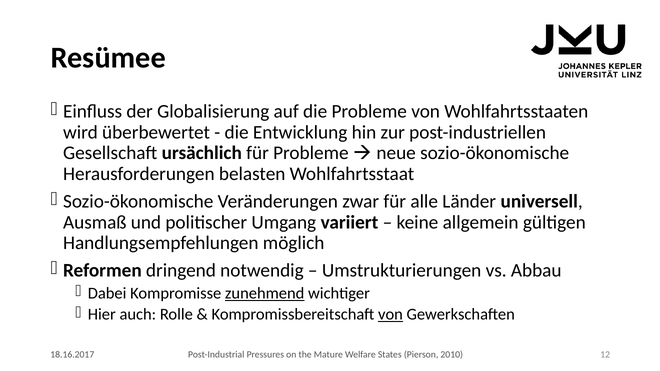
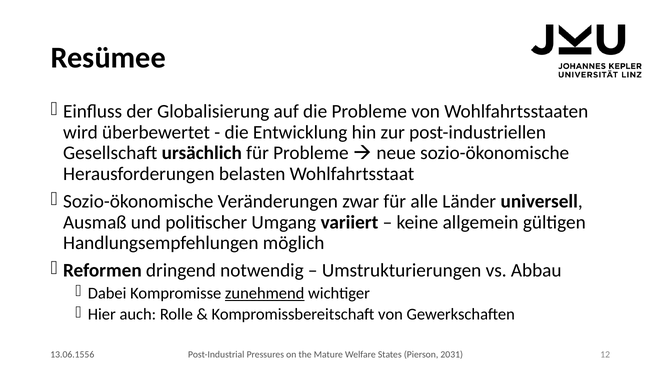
von at (390, 315) underline: present -> none
2010: 2010 -> 2031
18.16.2017: 18.16.2017 -> 13.06.1556
